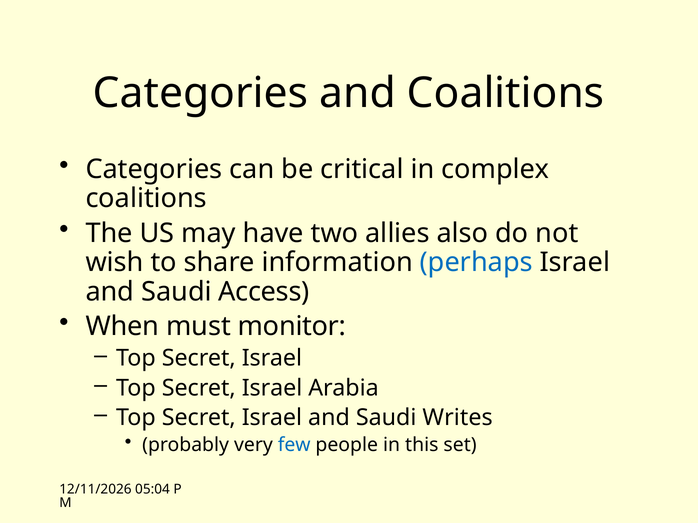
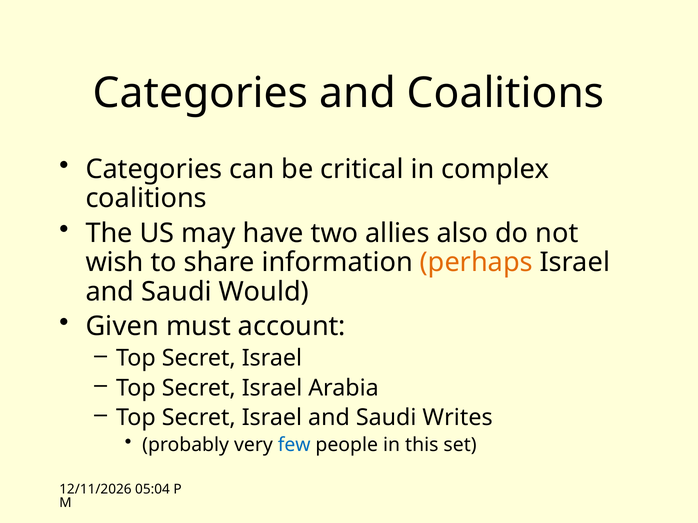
perhaps colour: blue -> orange
Access: Access -> Would
When: When -> Given
monitor: monitor -> account
